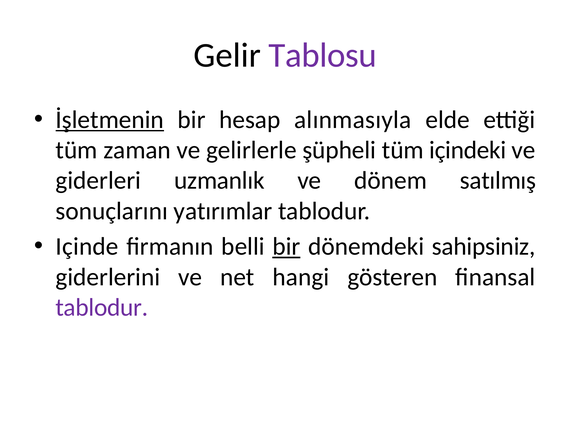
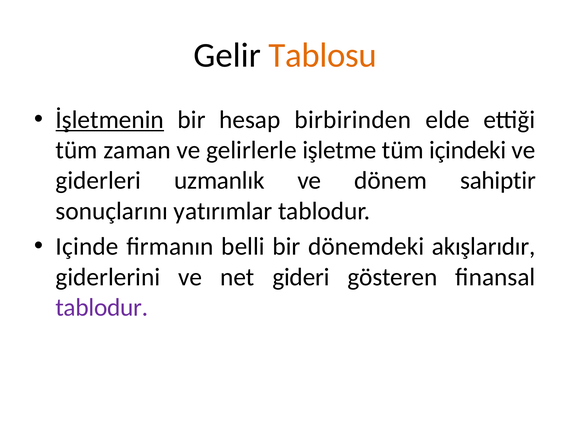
Tablosu colour: purple -> orange
alınmasıyla: alınmasıyla -> birbirinden
şüpheli: şüpheli -> işletme
satılmış: satılmış -> sahiptir
bir at (286, 246) underline: present -> none
sahipsiniz: sahipsiniz -> akışlarıdır
hangi: hangi -> gideri
